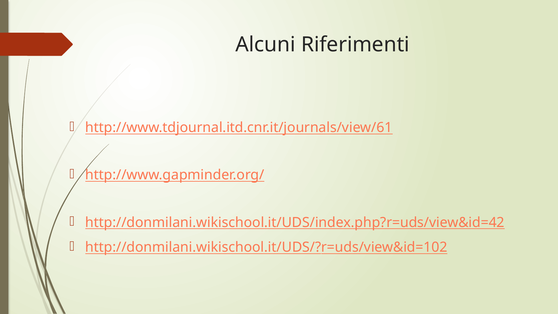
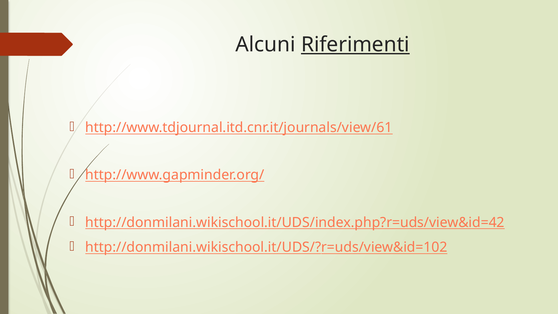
Riferimenti underline: none -> present
